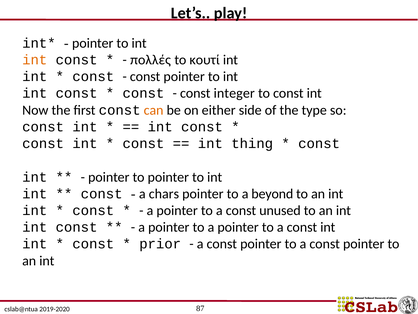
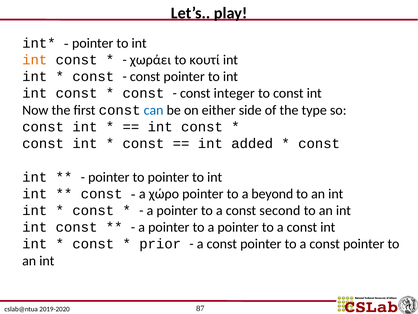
πολλές: πολλές -> χωράει
can colour: orange -> blue
thing: thing -> added
chars: chars -> χώρο
unused: unused -> second
